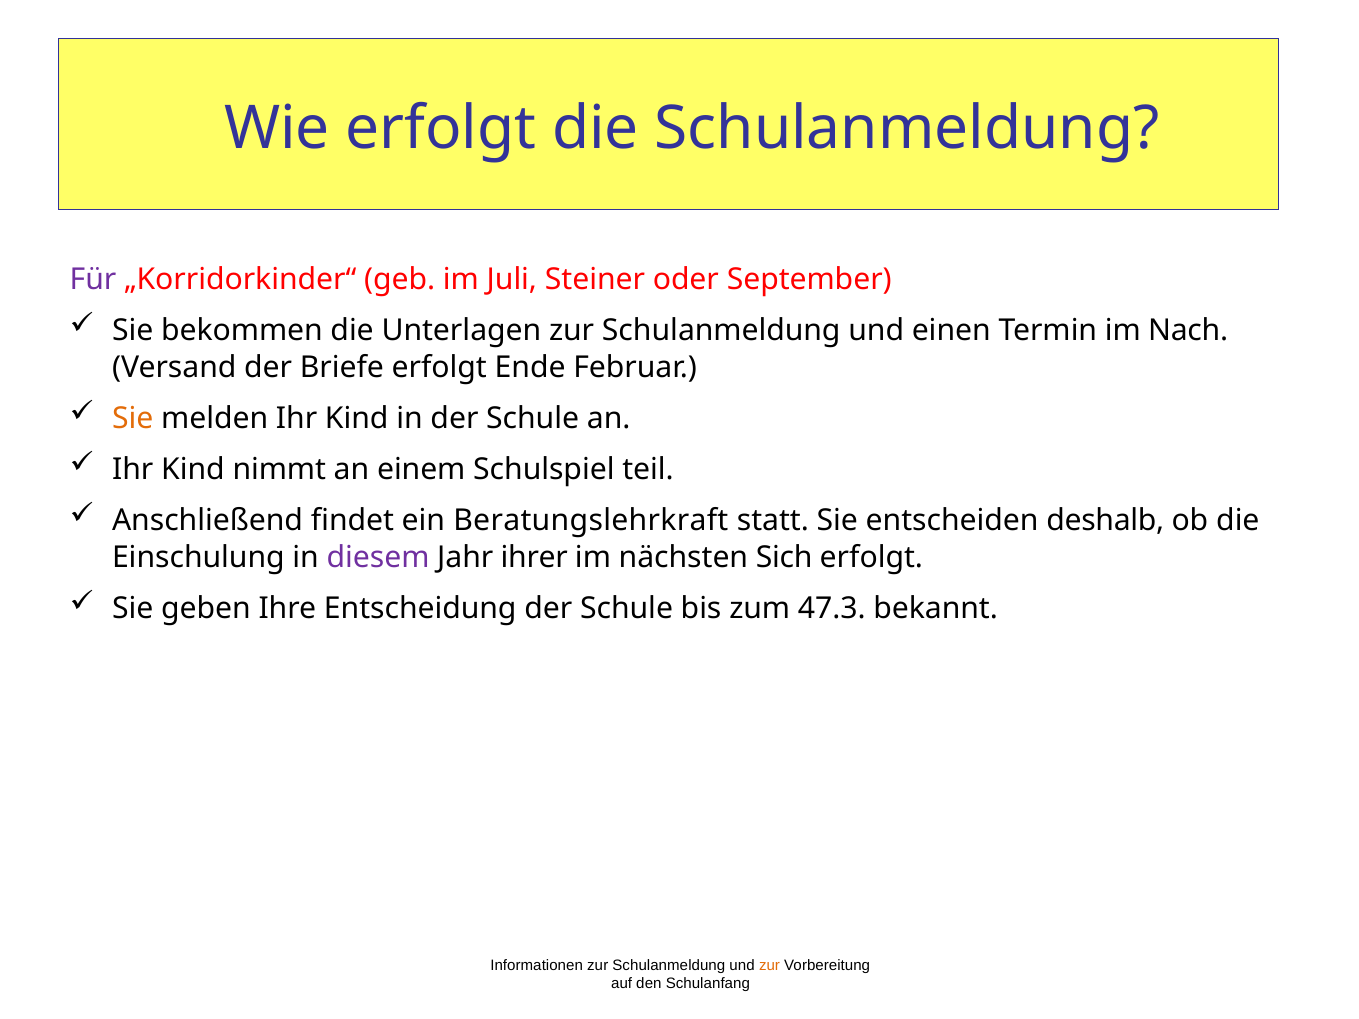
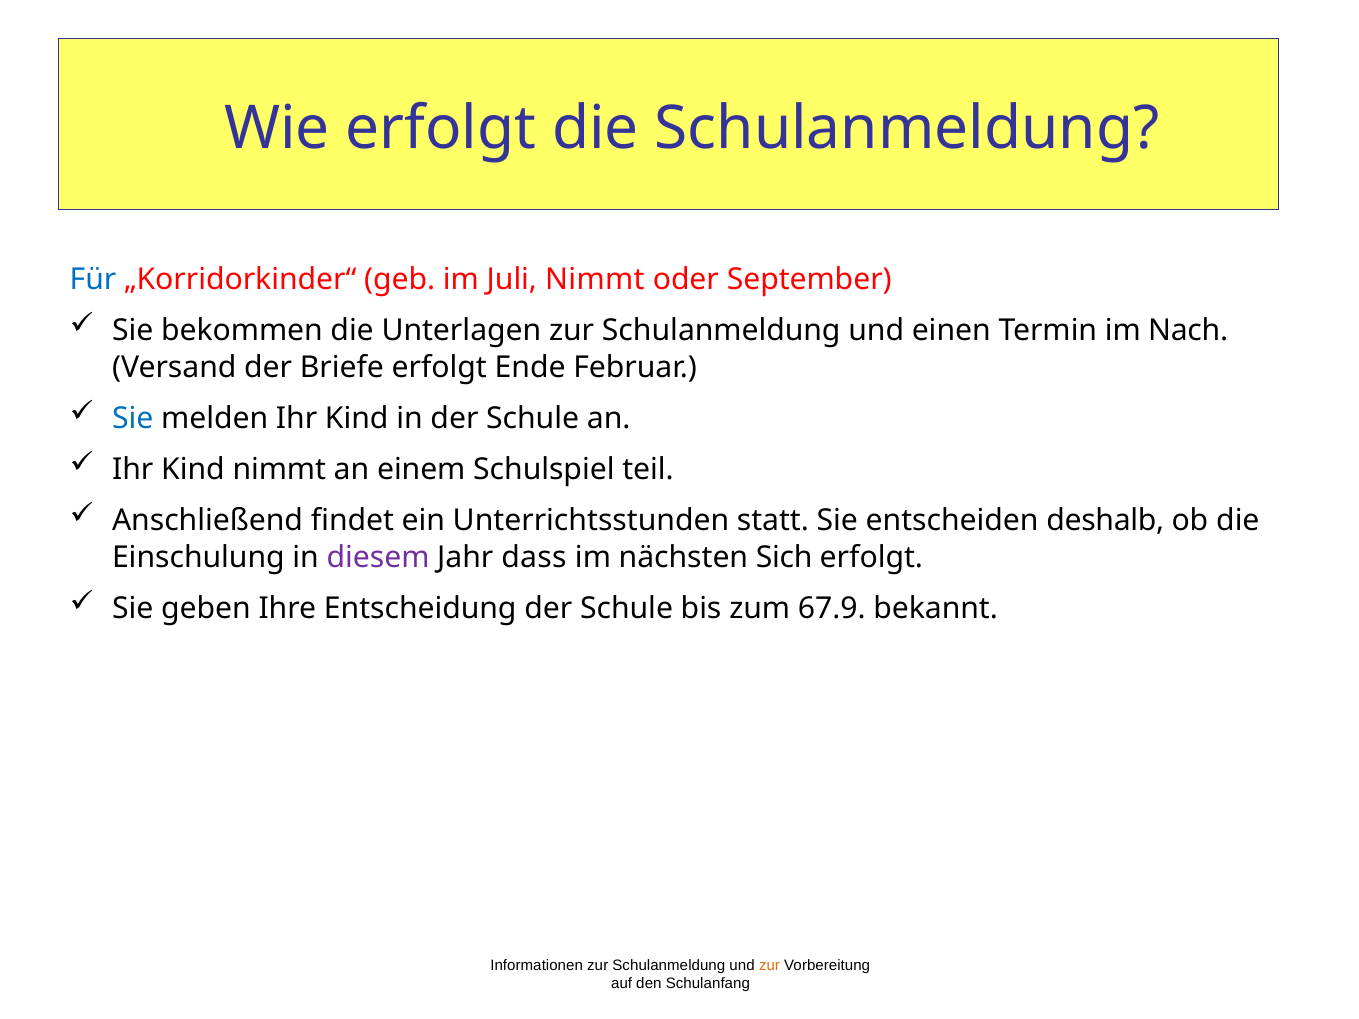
Für colour: purple -> blue
Juli Steiner: Steiner -> Nimmt
Sie at (133, 418) colour: orange -> blue
Beratungslehrkraft: Beratungslehrkraft -> Unterrichtsstunden
ihrer: ihrer -> dass
47.3: 47.3 -> 67.9
